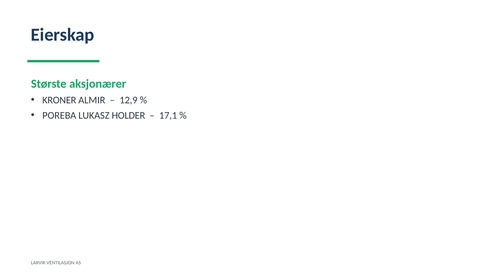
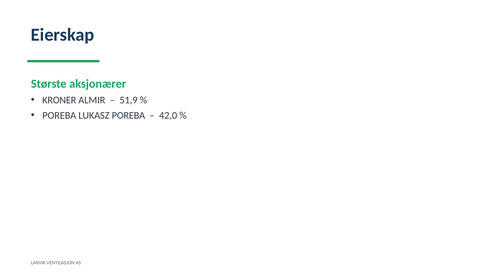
12,9: 12,9 -> 51,9
LUKASZ HOLDER: HOLDER -> POREBA
17,1: 17,1 -> 42,0
